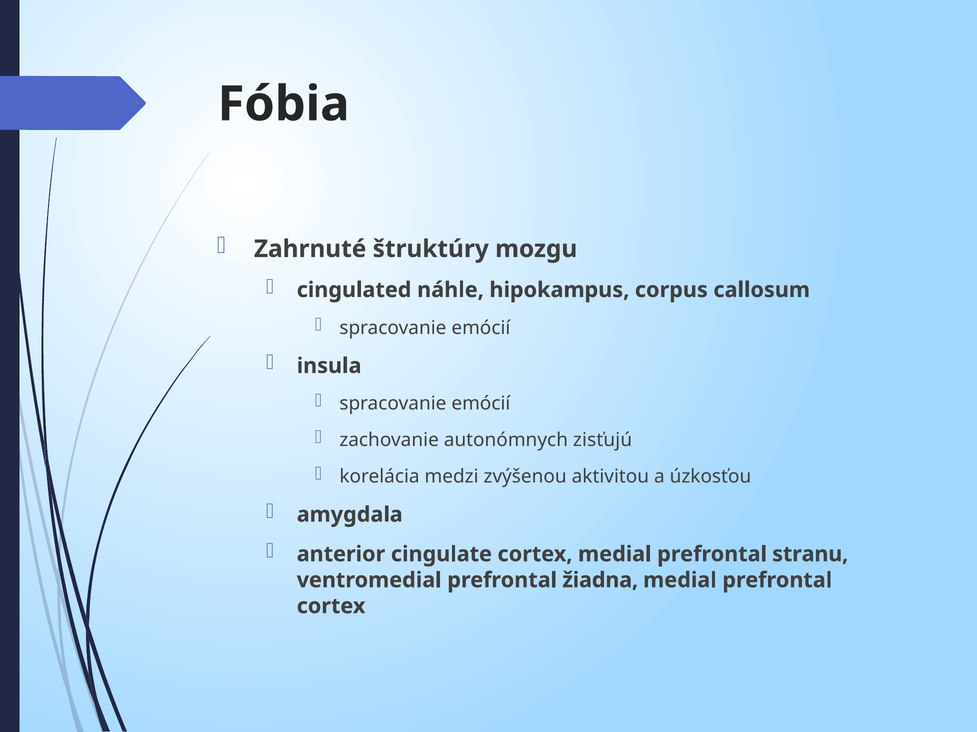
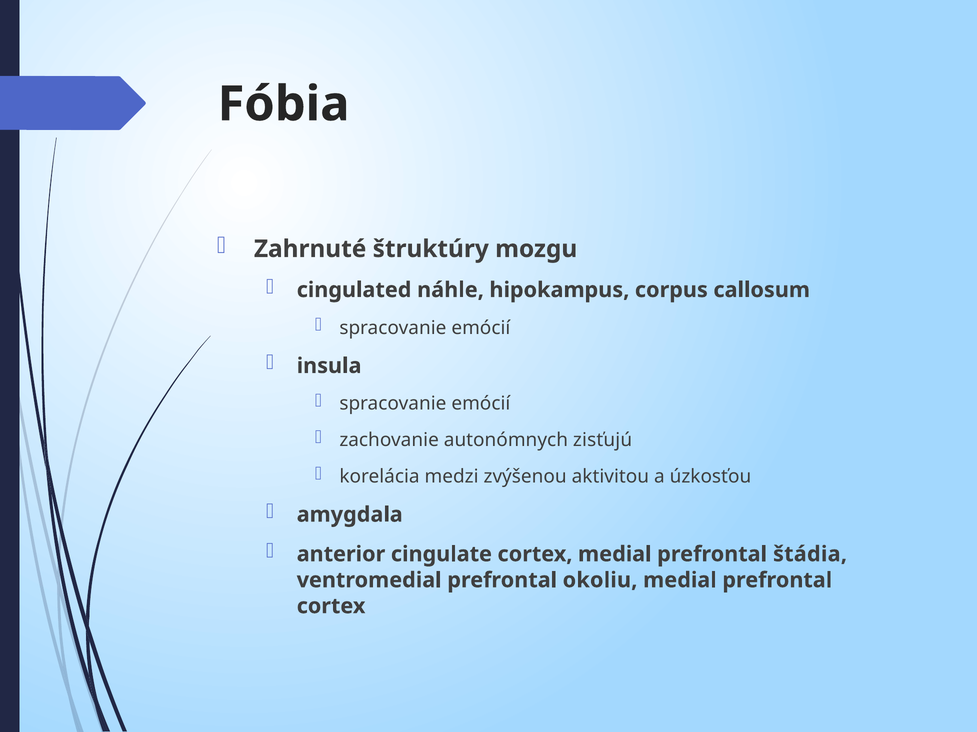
stranu: stranu -> štádia
žiadna: žiadna -> okoliu
